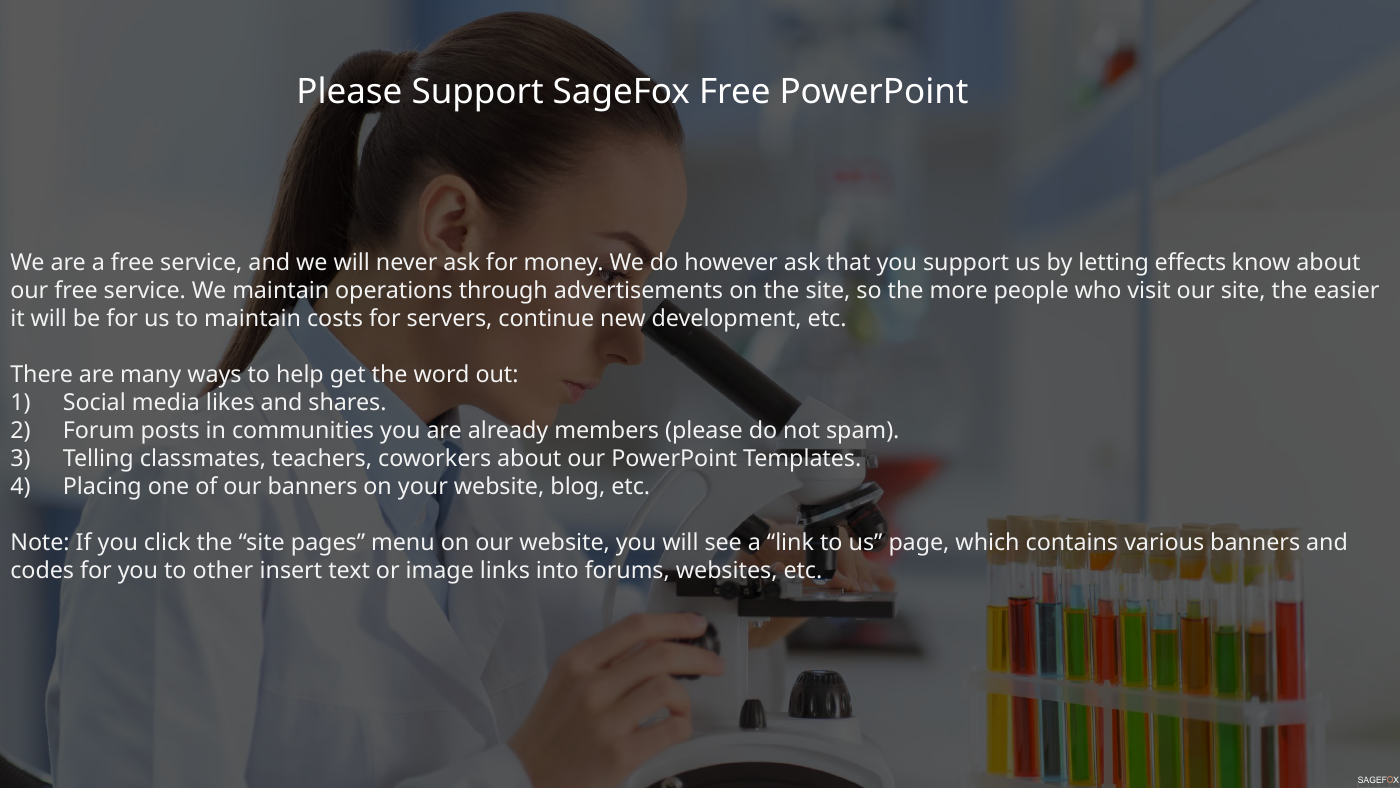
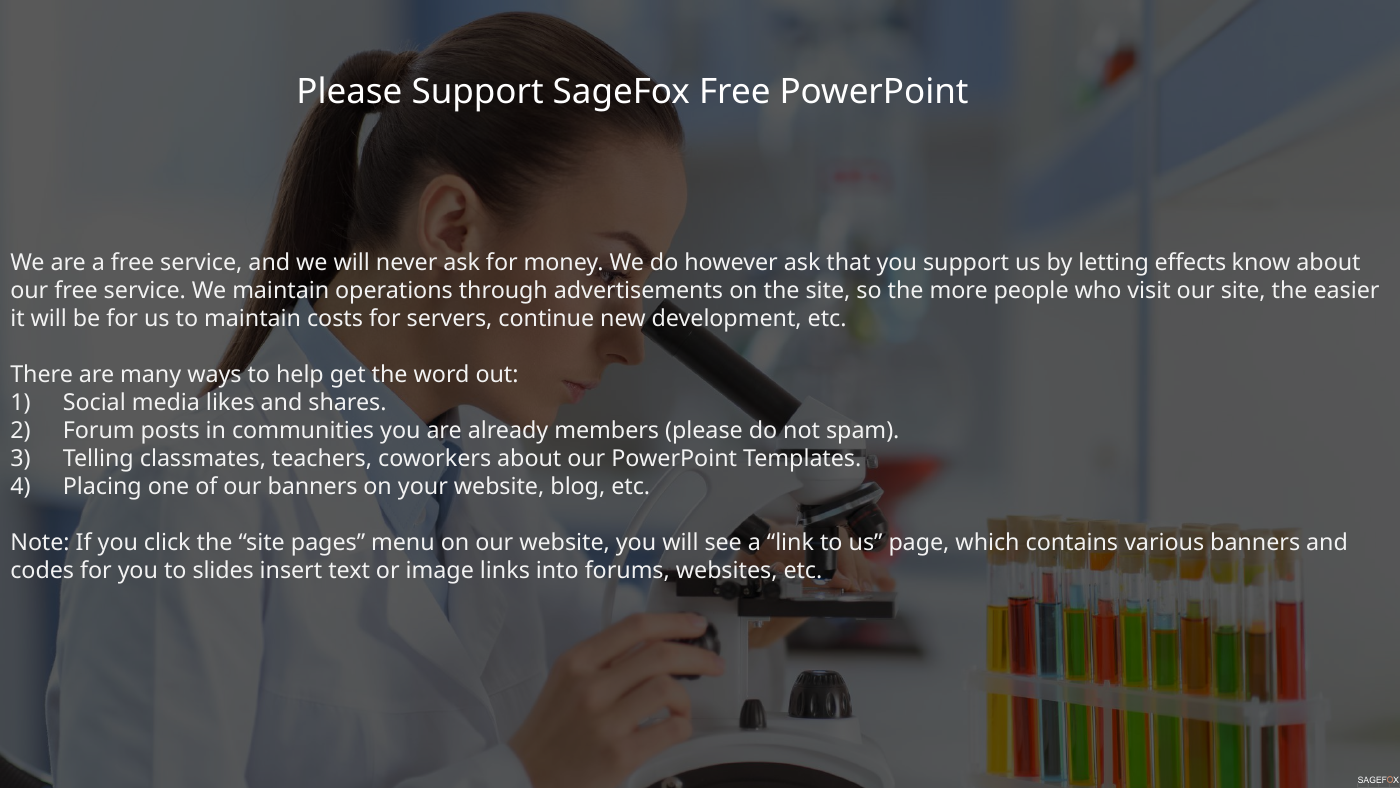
other: other -> slides
